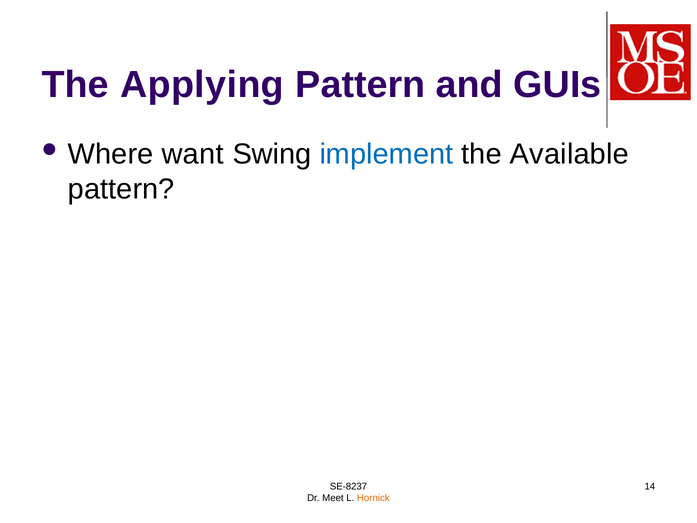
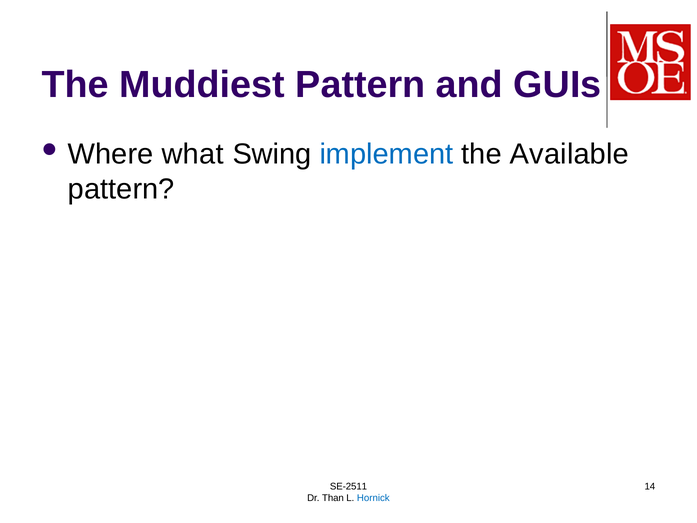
Applying: Applying -> Muddiest
want: want -> what
SE-8237: SE-8237 -> SE-2511
Meet: Meet -> Than
Hornick colour: orange -> blue
